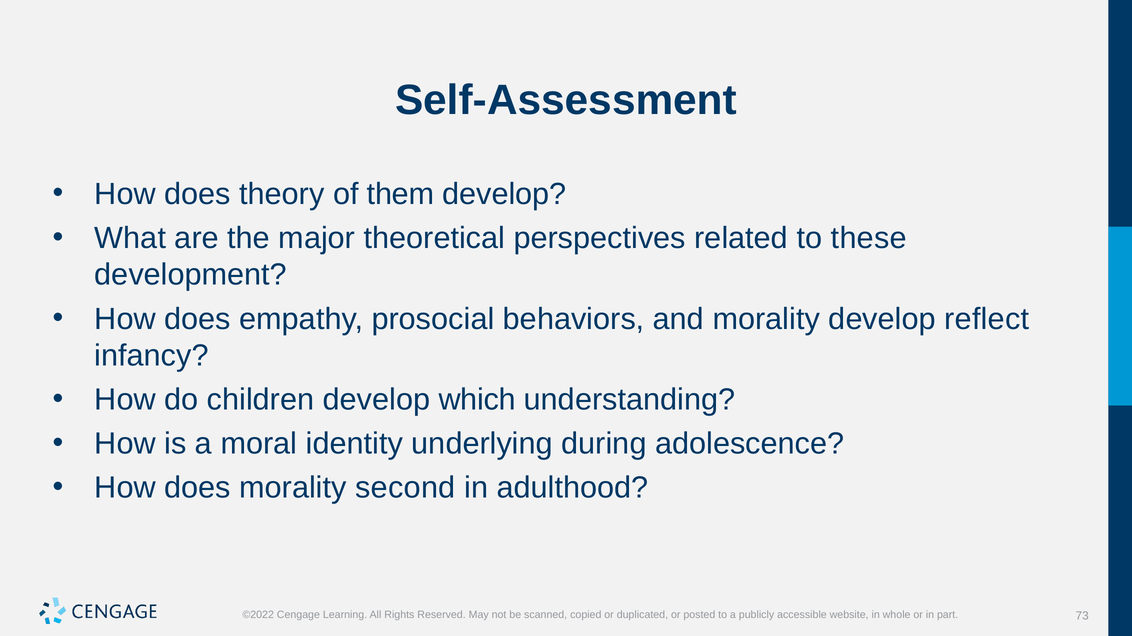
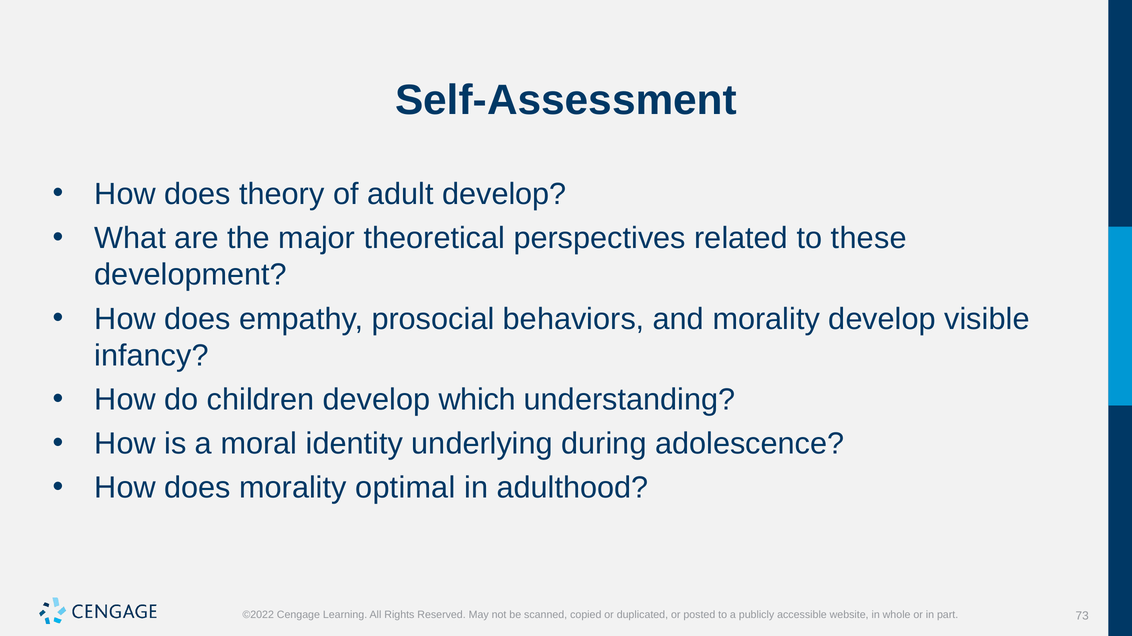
them: them -> adult
reflect: reflect -> visible
second: second -> optimal
